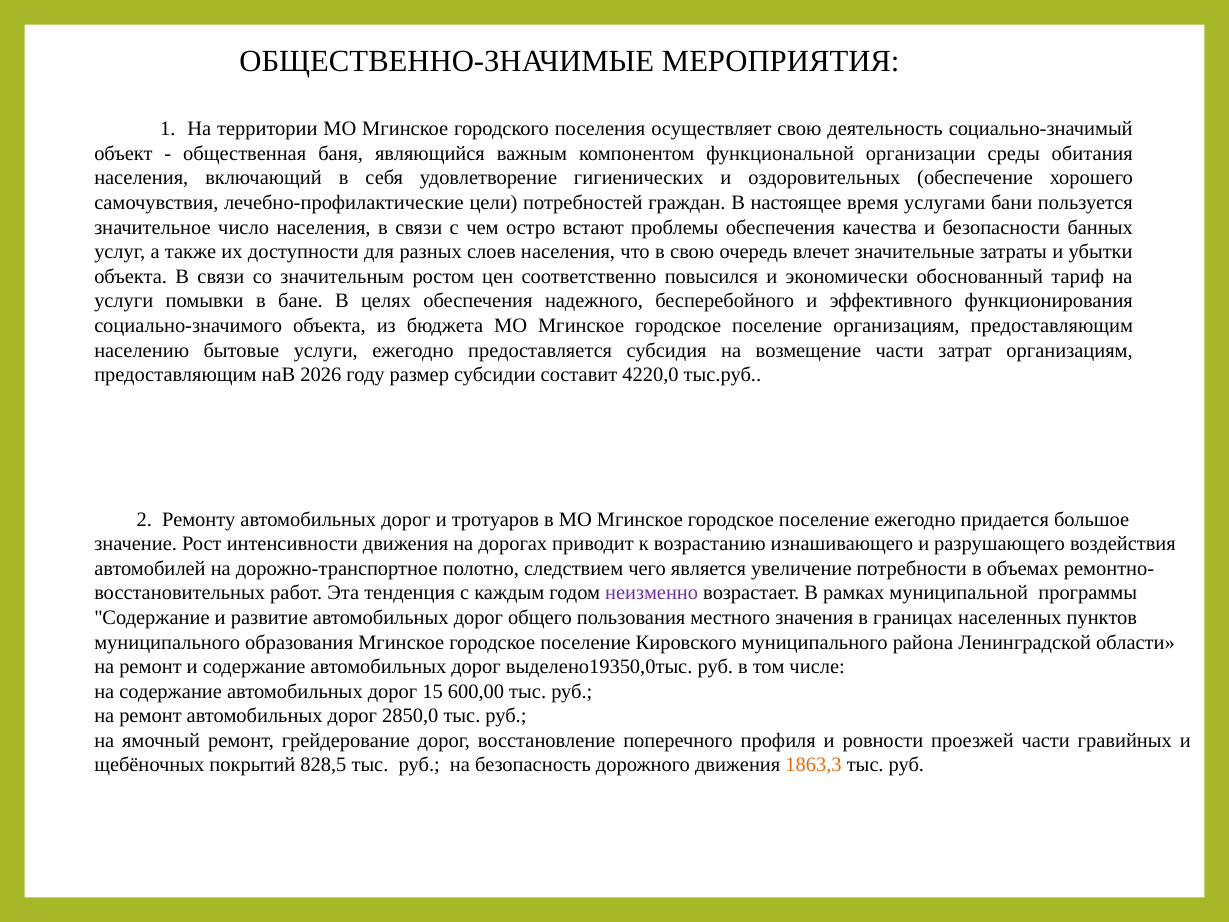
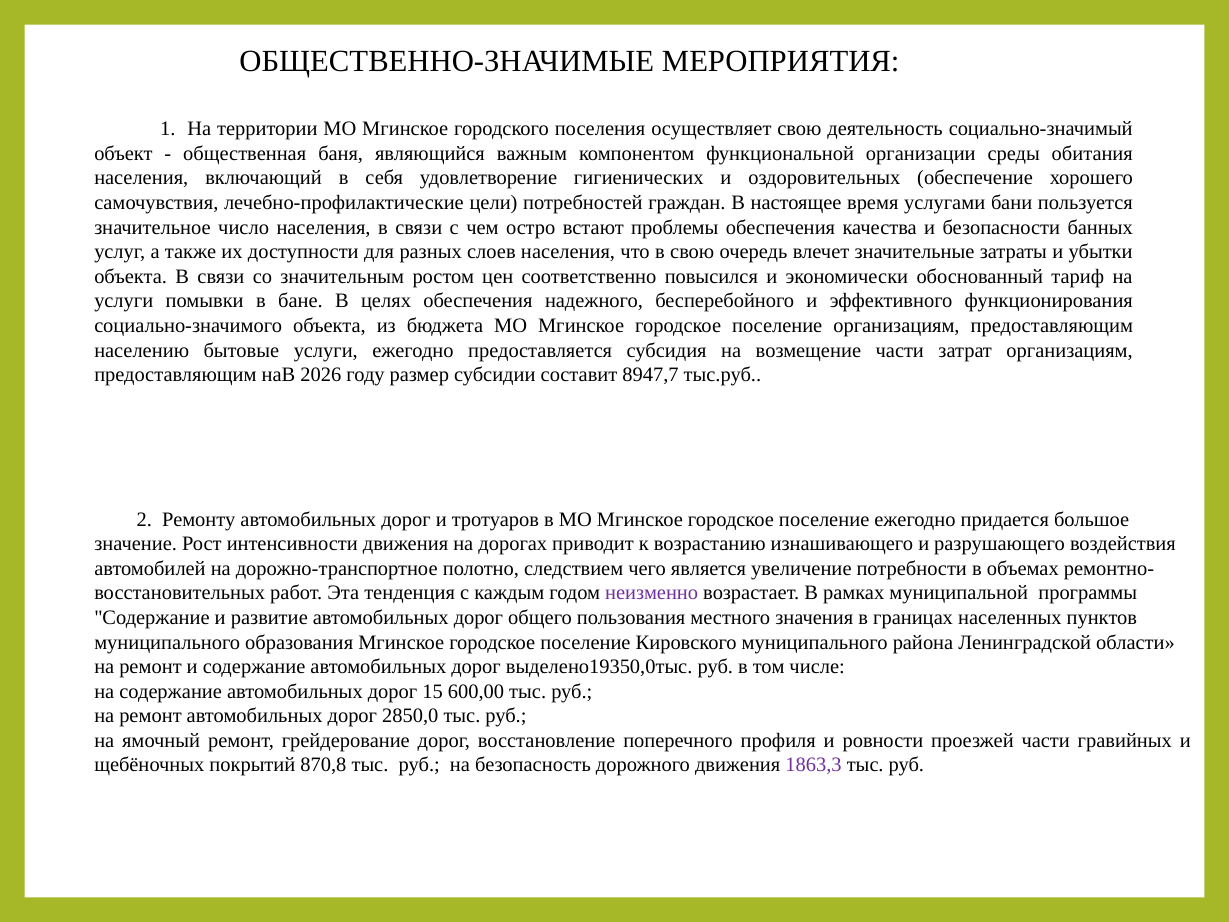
4220,0: 4220,0 -> 8947,7
828,5: 828,5 -> 870,8
1863,3 colour: orange -> purple
